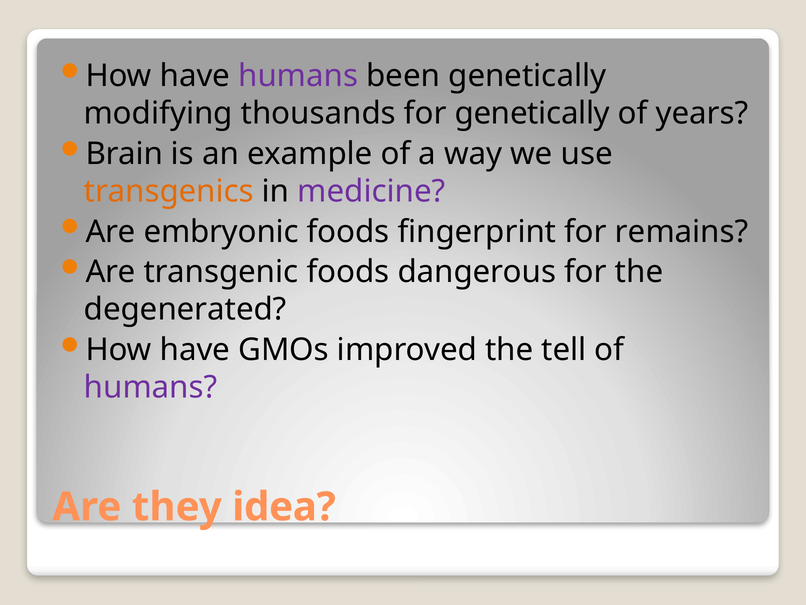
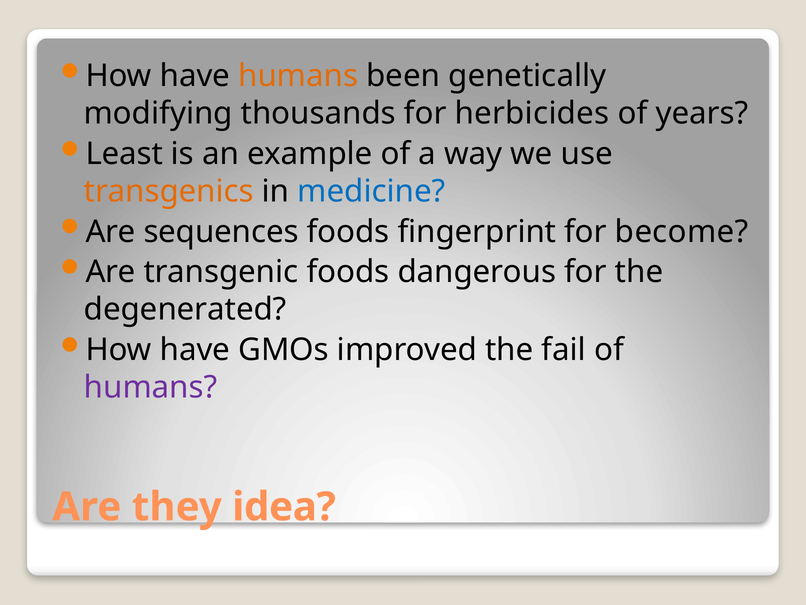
humans at (298, 76) colour: purple -> orange
for genetically: genetically -> herbicides
Brain: Brain -> Least
medicine colour: purple -> blue
embryonic: embryonic -> sequences
remains: remains -> become
tell: tell -> fail
